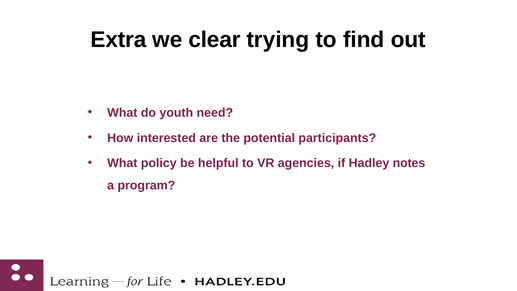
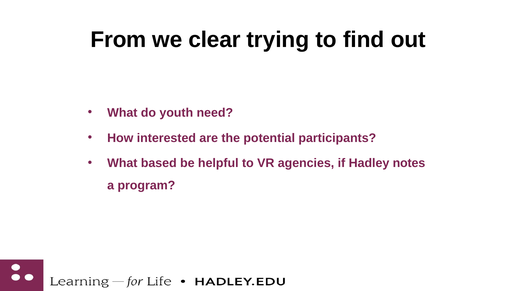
Extra: Extra -> From
policy: policy -> based
